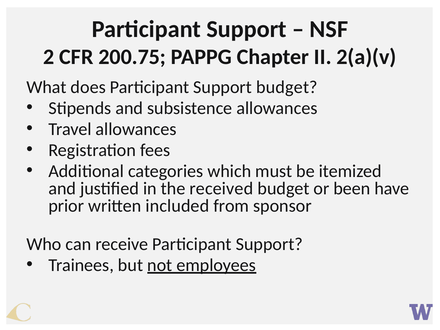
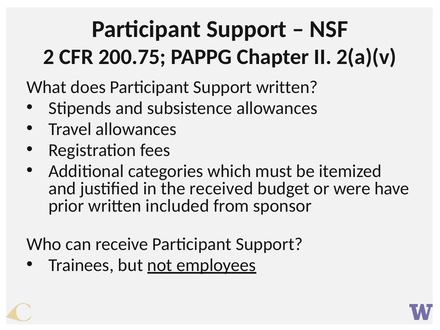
Support budget: budget -> written
been: been -> were
